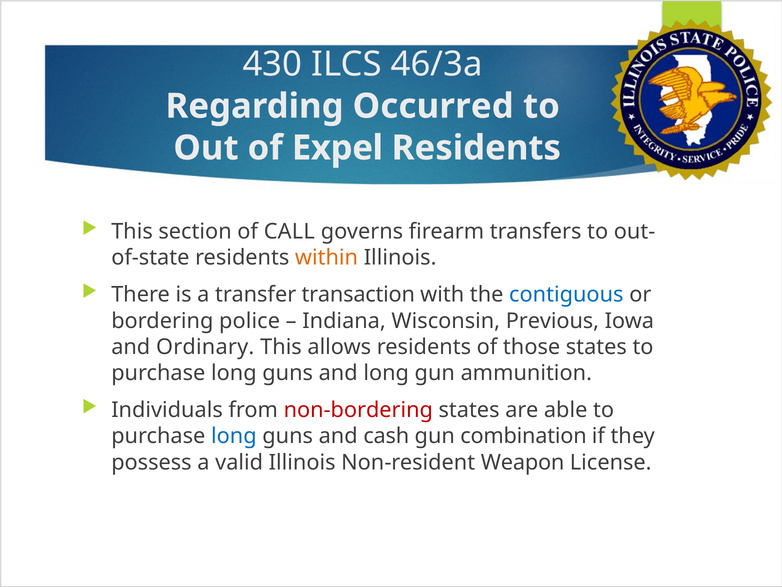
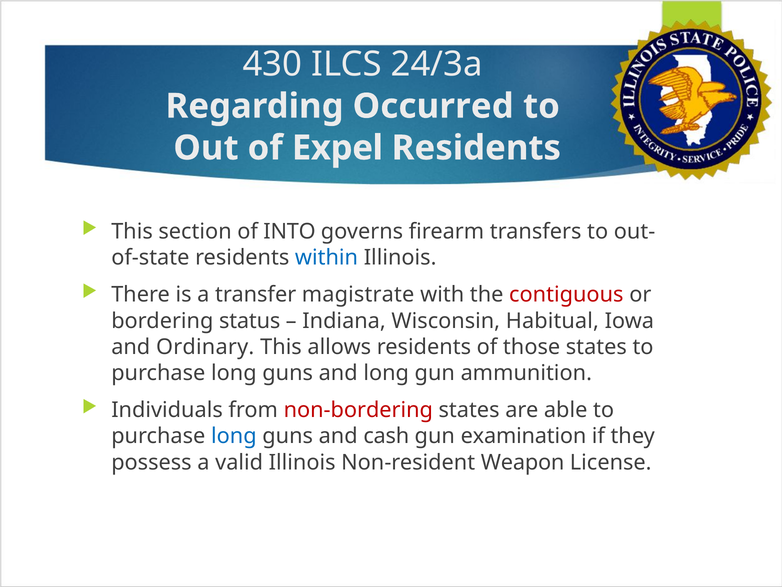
46/3a: 46/3a -> 24/3a
CALL: CALL -> INTO
within colour: orange -> blue
transaction: transaction -> magistrate
contiguous colour: blue -> red
police: police -> status
Previous: Previous -> Habitual
combination: combination -> examination
